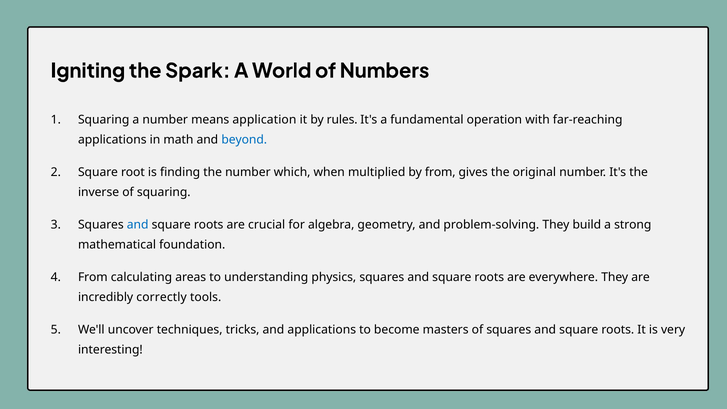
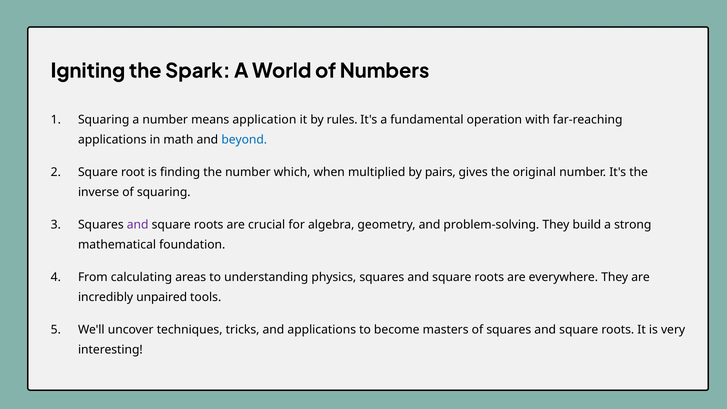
by from: from -> pairs
and at (138, 225) colour: blue -> purple
correctly: correctly -> unpaired
